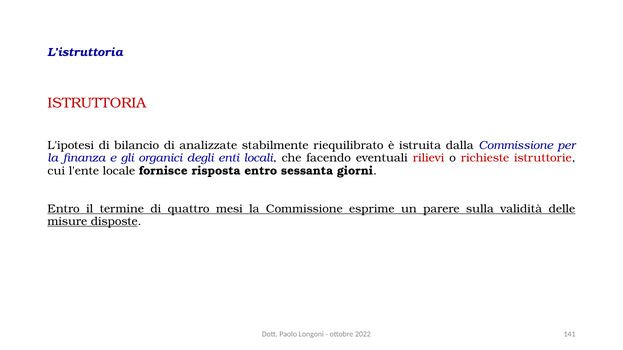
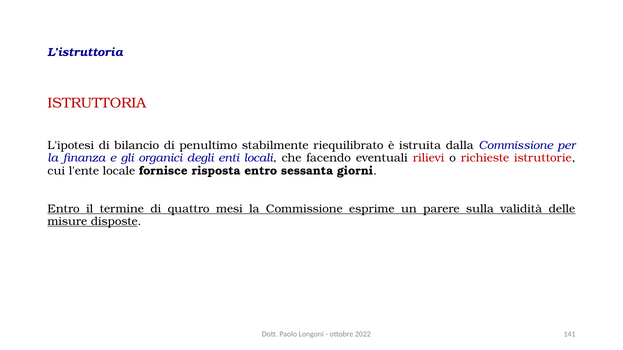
analizzate: analizzate -> penultimo
